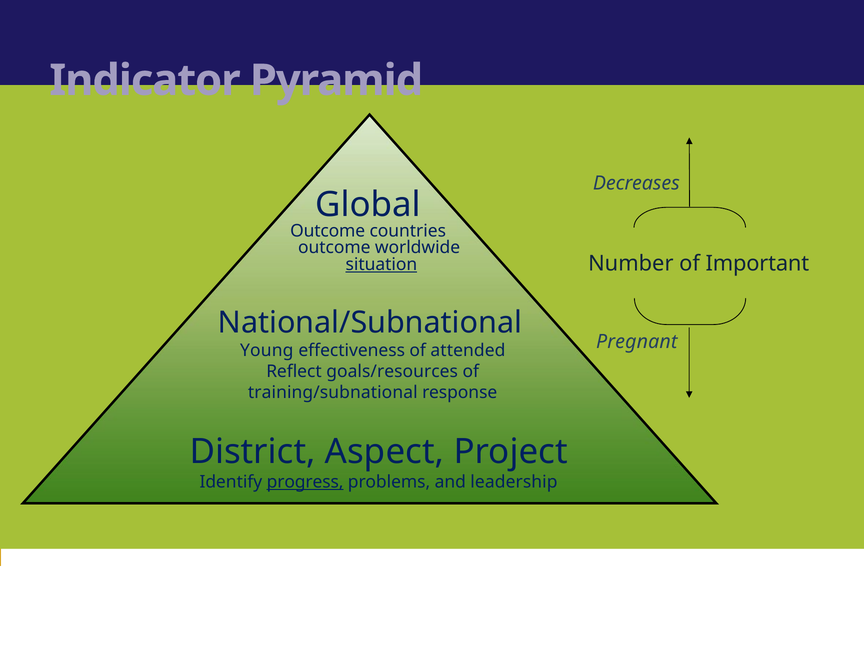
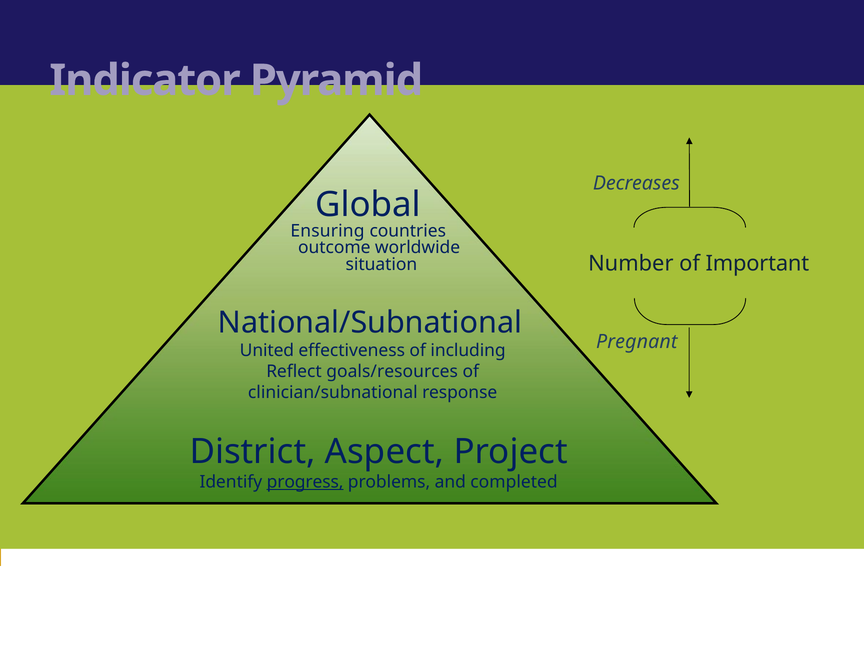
Outcome at (328, 231): Outcome -> Ensuring
situation underline: present -> none
Young: Young -> United
attended: attended -> including
training/subnational: training/subnational -> clinician/subnational
leadership: leadership -> completed
